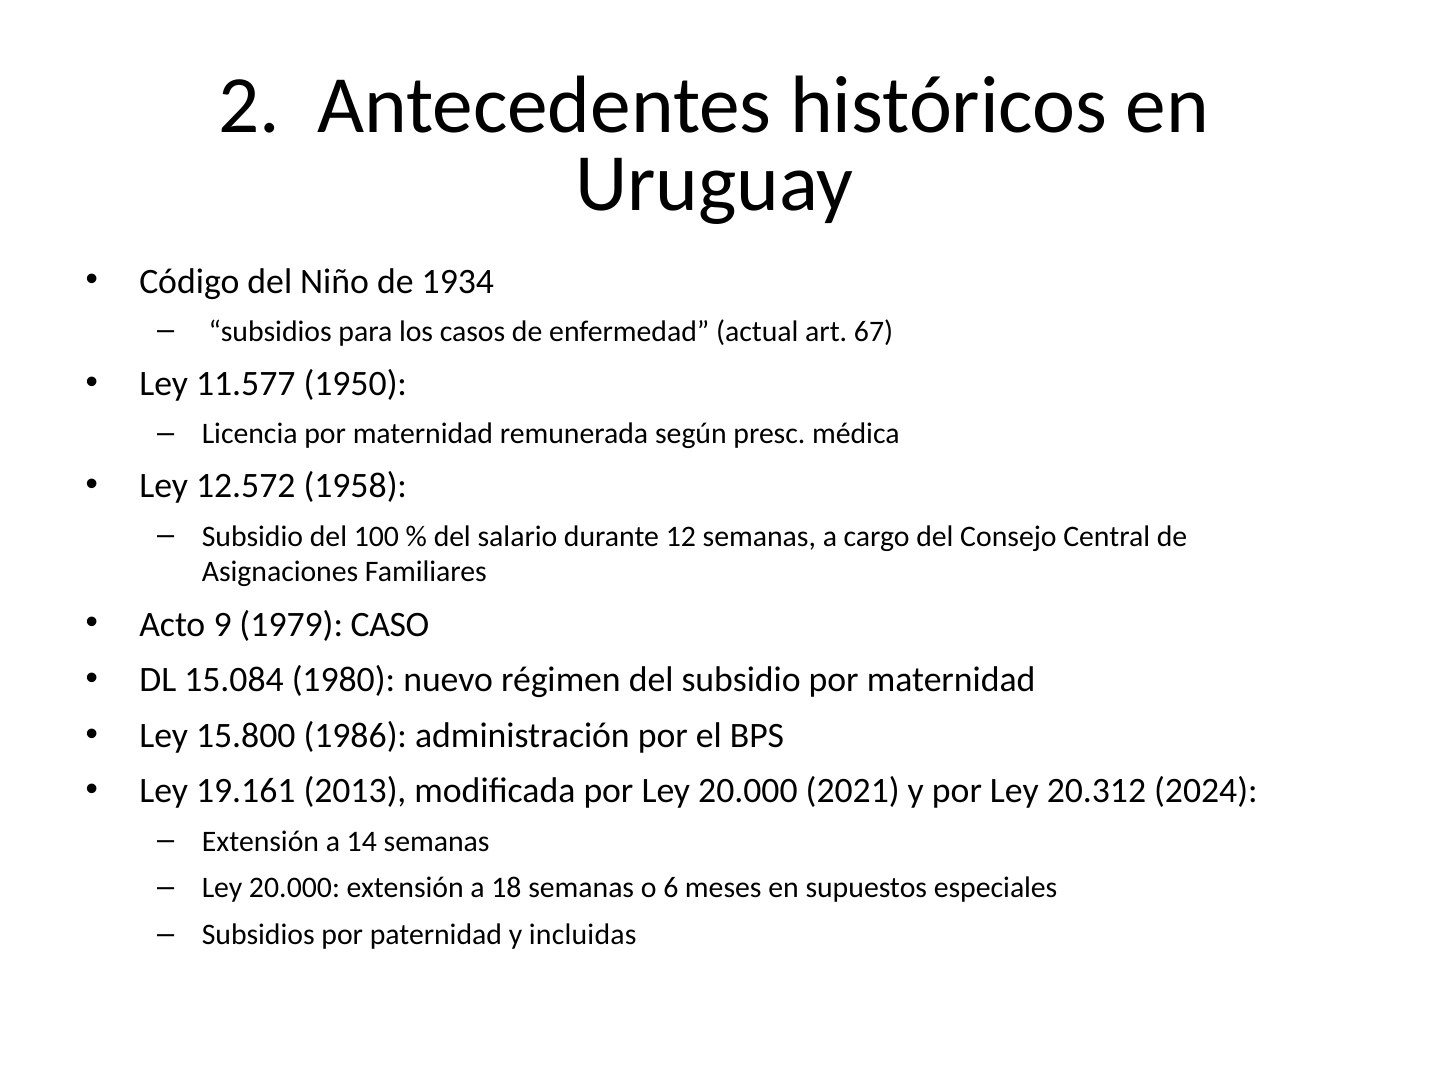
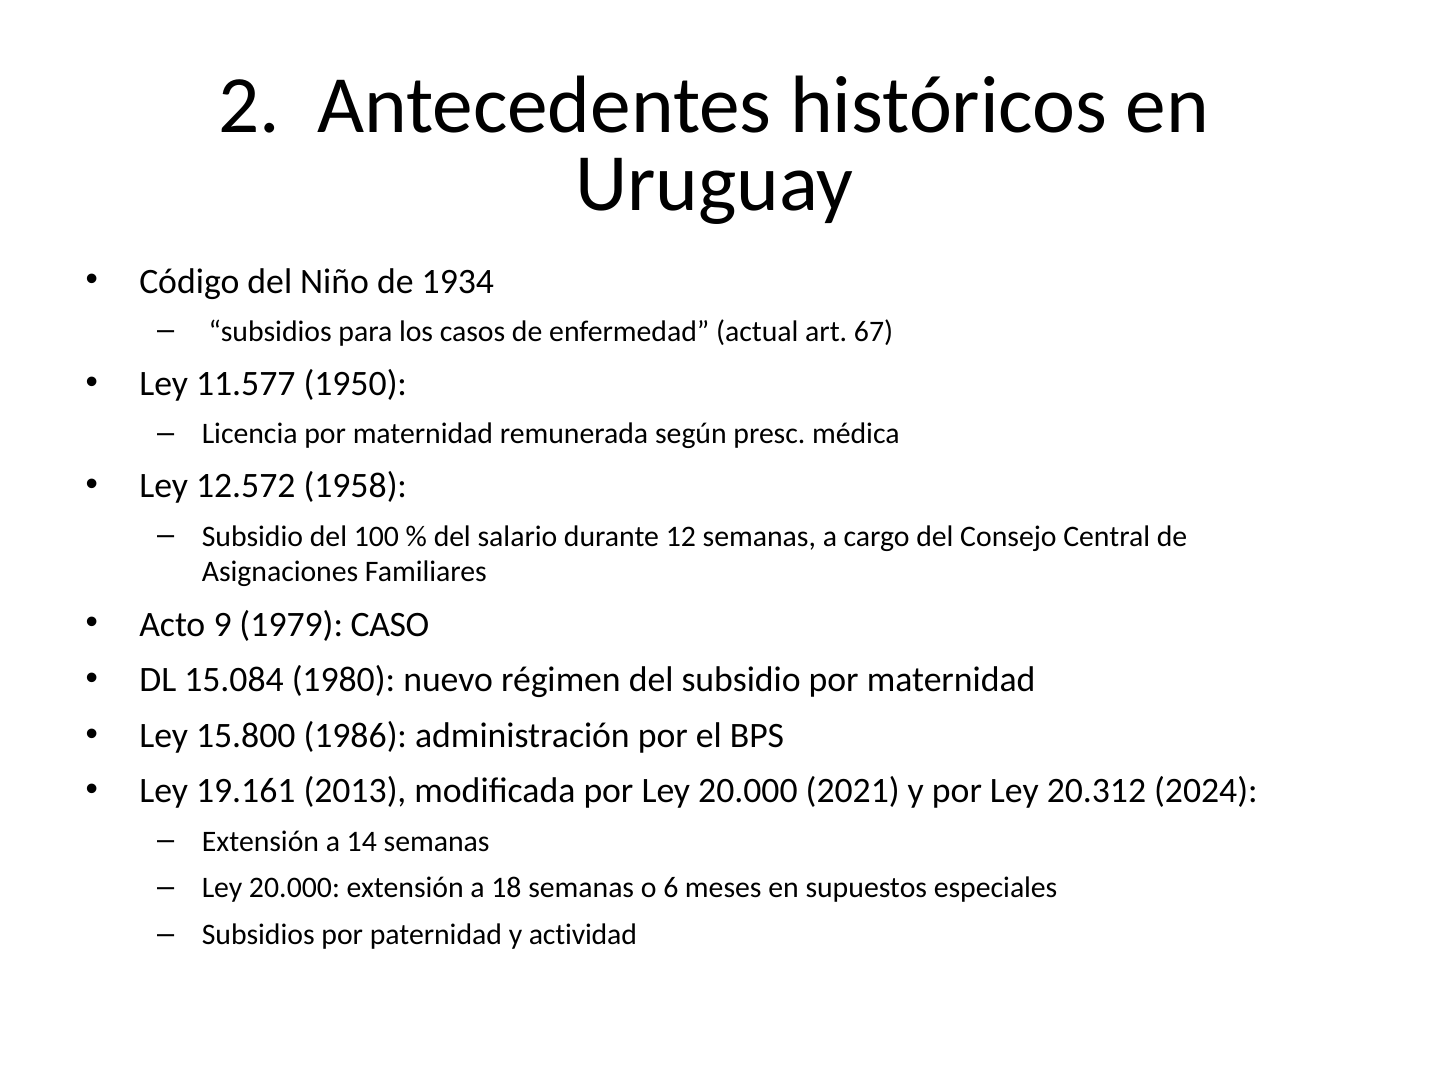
incluidas: incluidas -> actividad
